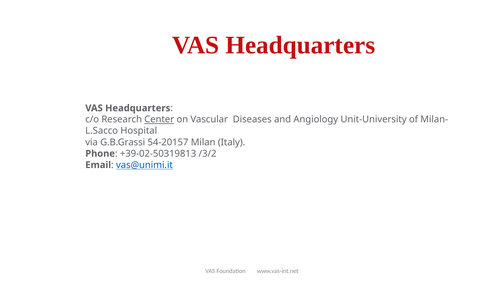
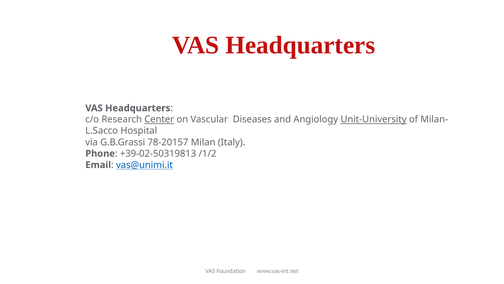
Unit-University underline: none -> present
54-20157: 54-20157 -> 78-20157
/3/2: /3/2 -> /1/2
